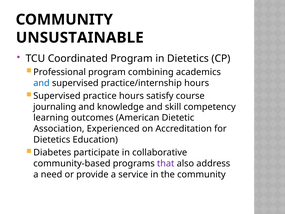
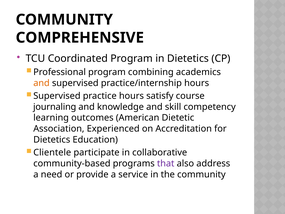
UNSUSTAINABLE: UNSUSTAINABLE -> COMPREHENSIVE
and at (41, 83) colour: blue -> orange
Diabetes: Diabetes -> Clientele
